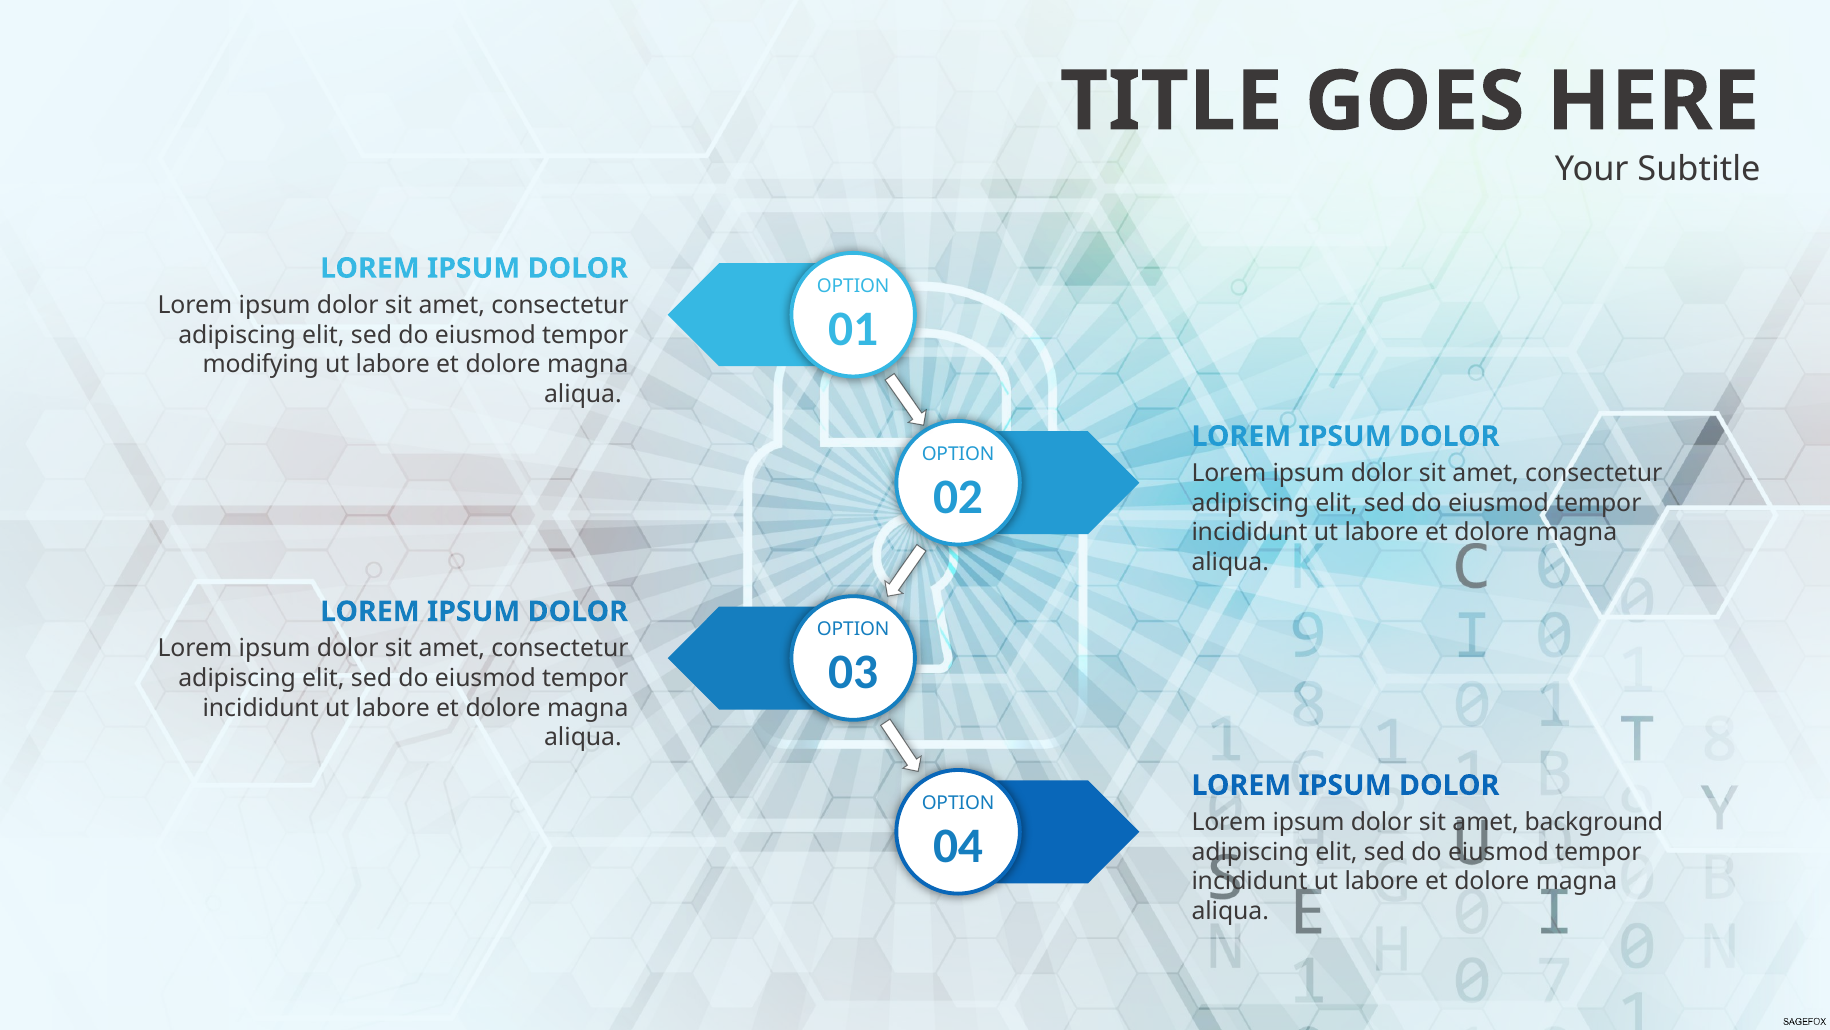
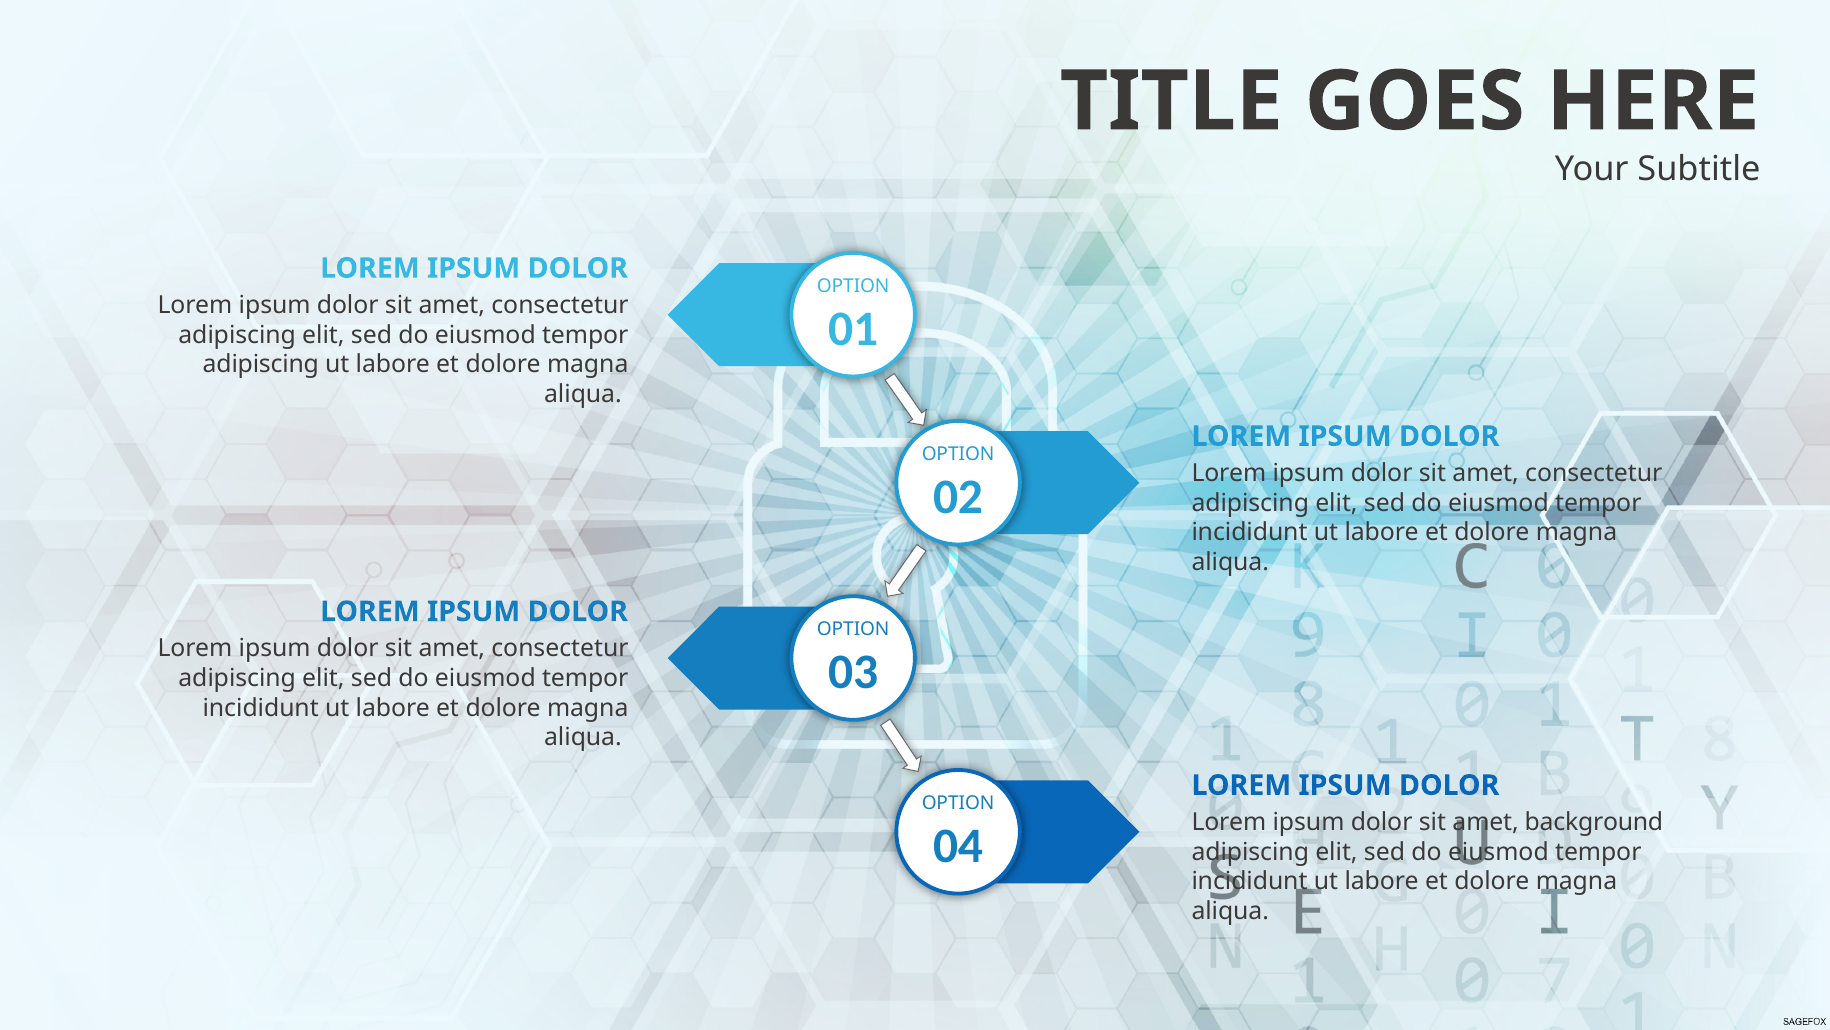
modifying at (261, 364): modifying -> adipiscing
